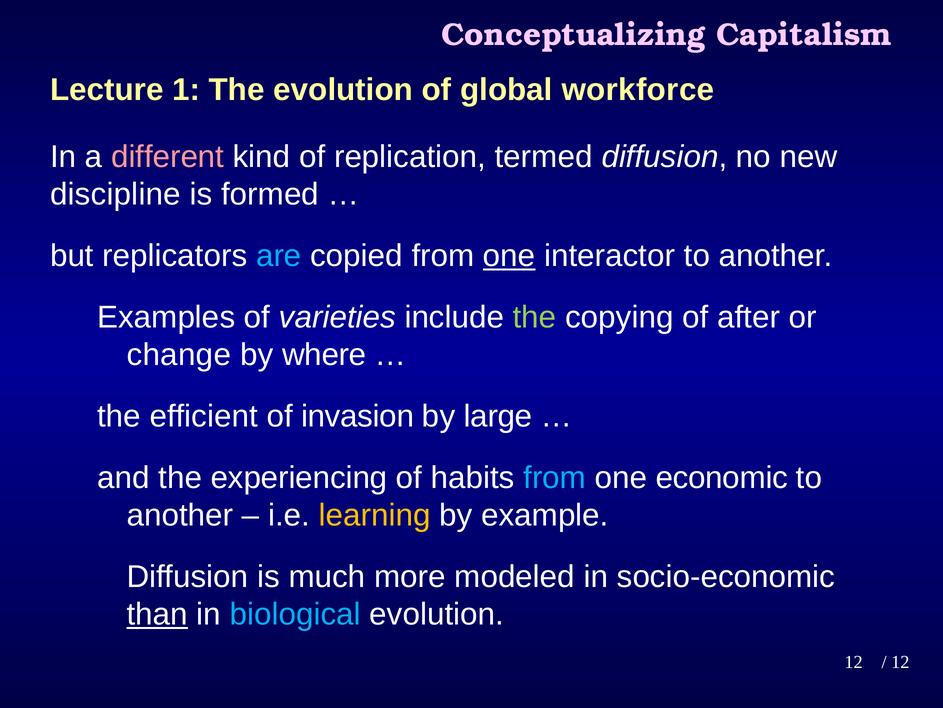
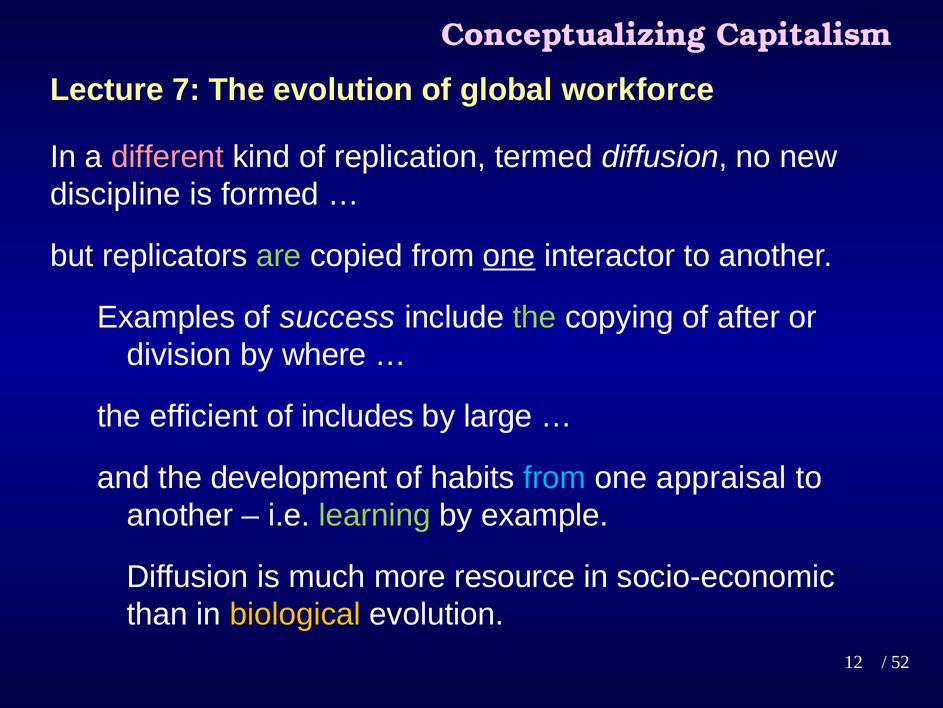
1: 1 -> 7
are colour: light blue -> light green
varieties: varieties -> success
change: change -> division
invasion: invasion -> includes
experiencing: experiencing -> development
economic: economic -> appraisal
learning colour: yellow -> light green
modeled: modeled -> resource
than underline: present -> none
biological colour: light blue -> yellow
12 at (900, 661): 12 -> 52
